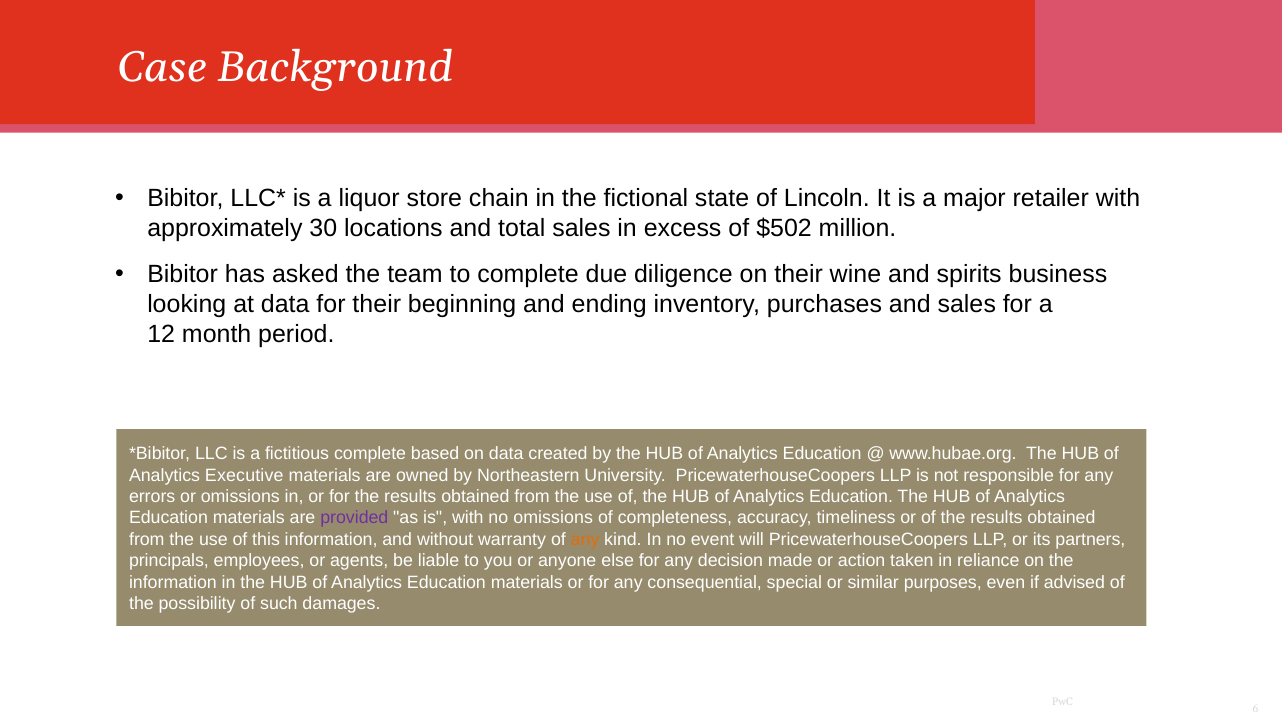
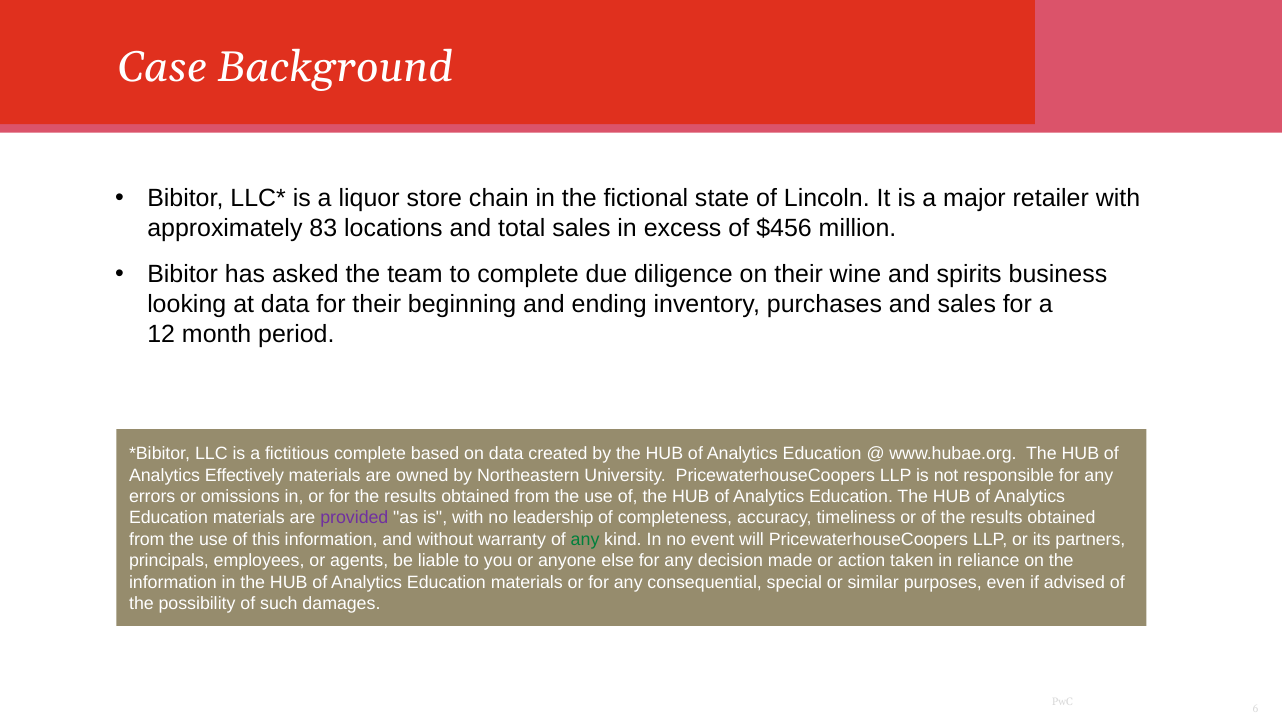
30: 30 -> 83
$502: $502 -> $456
Executive: Executive -> Effectively
no omissions: omissions -> leadership
any at (585, 539) colour: orange -> green
